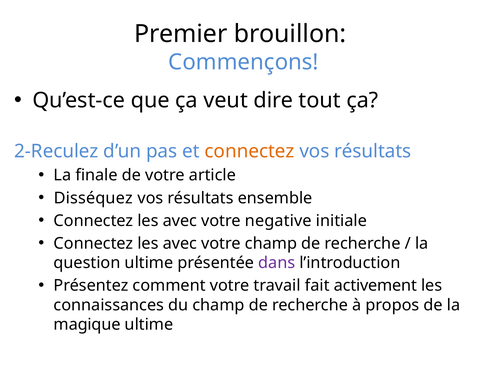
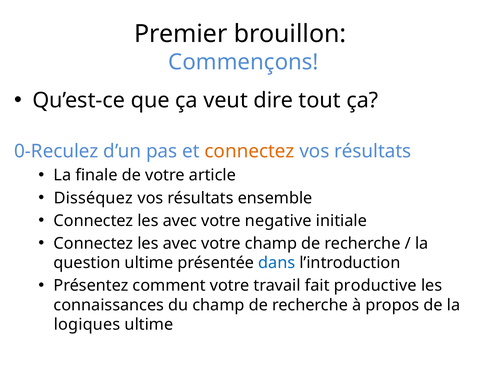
2-Reculez: 2-Reculez -> 0-Reculez
dans colour: purple -> blue
activement: activement -> productive
magique: magique -> logiques
